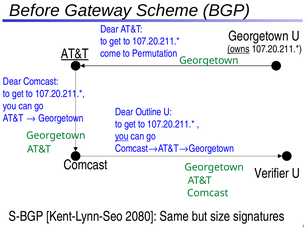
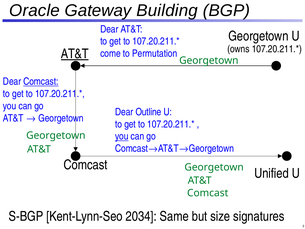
Before: Before -> Oracle
Scheme: Scheme -> Building
owns underline: present -> none
Comcast at (41, 82) underline: none -> present
Verifier: Verifier -> Unified
2080: 2080 -> 2034
